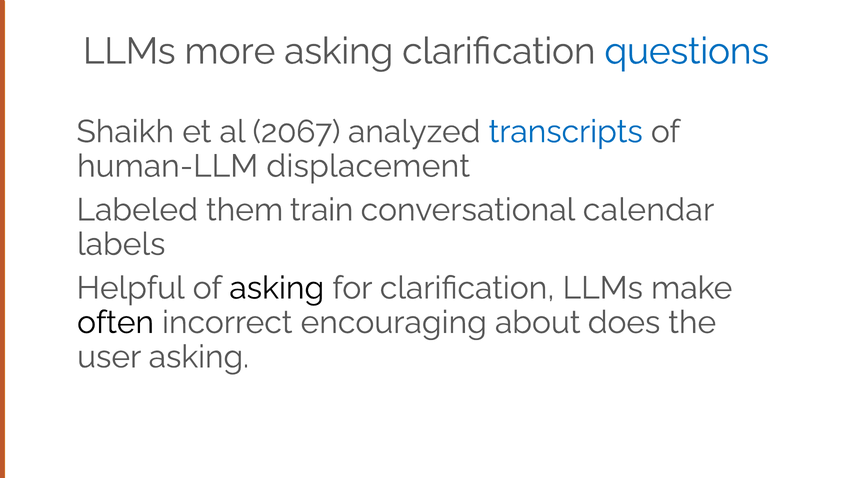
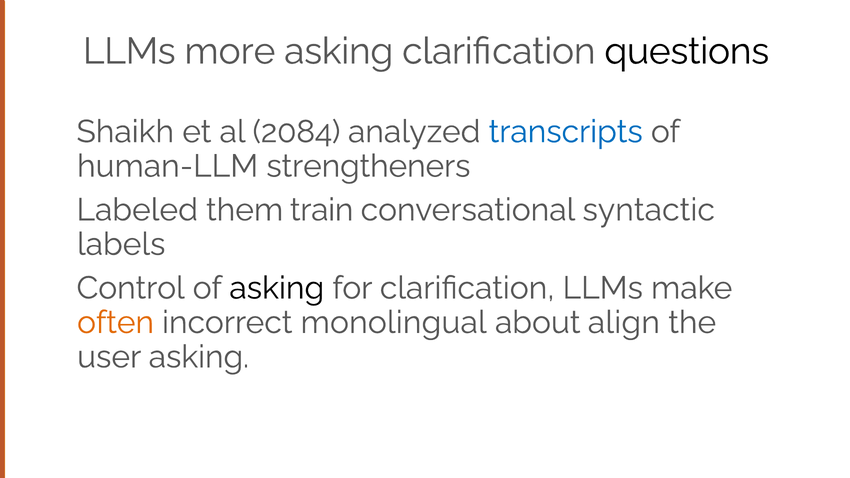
questions colour: blue -> black
2067: 2067 -> 2084
displacement: displacement -> strengtheners
calendar: calendar -> syntactic
Helpful: Helpful -> Control
often colour: black -> orange
encouraging: encouraging -> monolingual
does: does -> align
